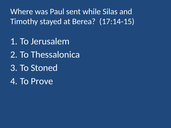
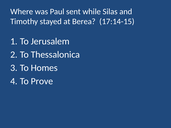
Stoned: Stoned -> Homes
